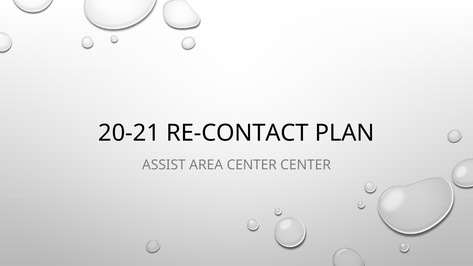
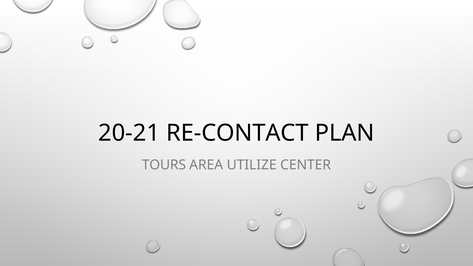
ASSIST: ASSIST -> TOURS
AREA CENTER: CENTER -> UTILIZE
